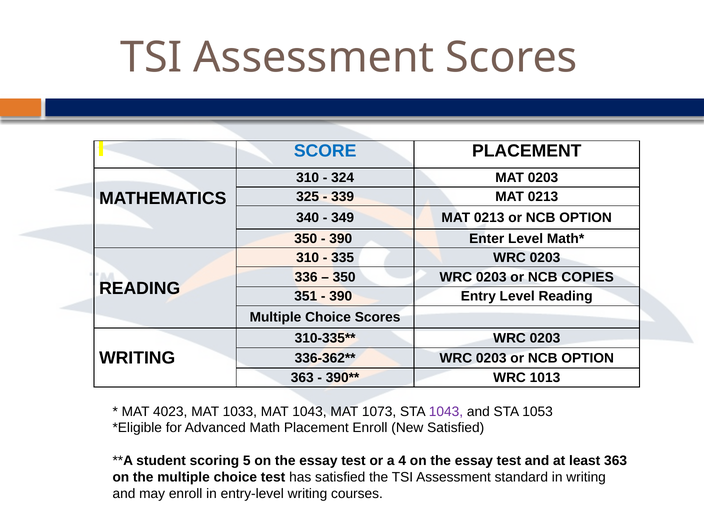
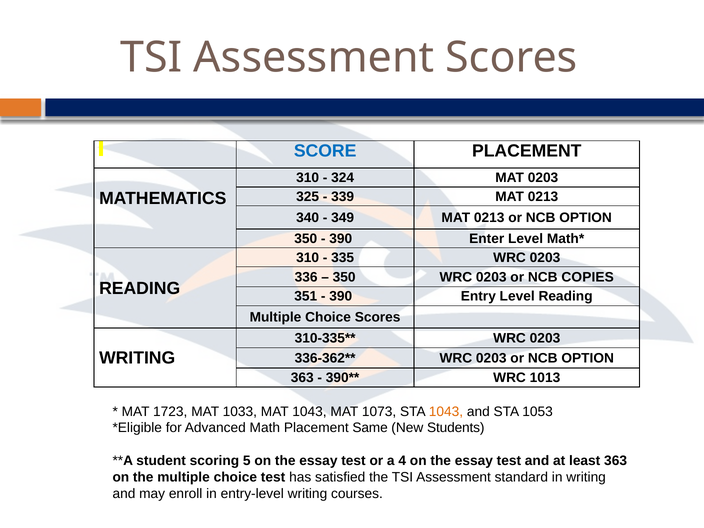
4023: 4023 -> 1723
1043 at (446, 412) colour: purple -> orange
Placement Enroll: Enroll -> Same
New Satisfied: Satisfied -> Students
